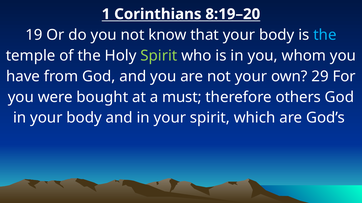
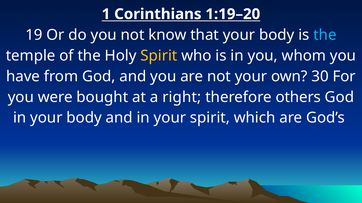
8:19–20: 8:19–20 -> 1:19–20
Spirit at (159, 56) colour: light green -> yellow
29: 29 -> 30
must: must -> right
